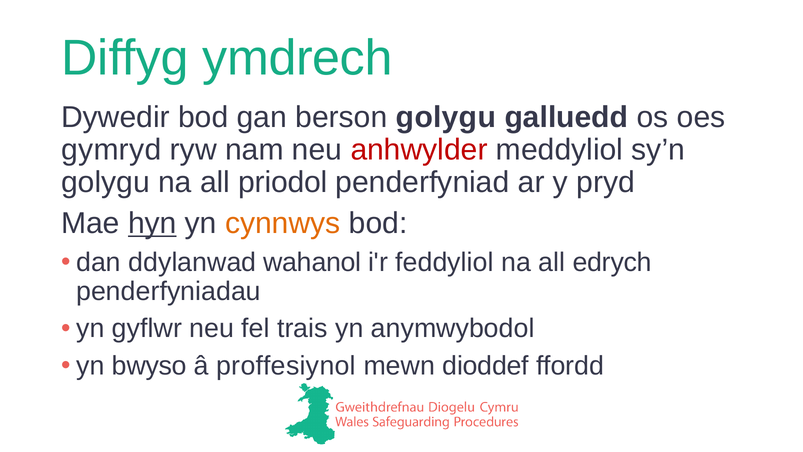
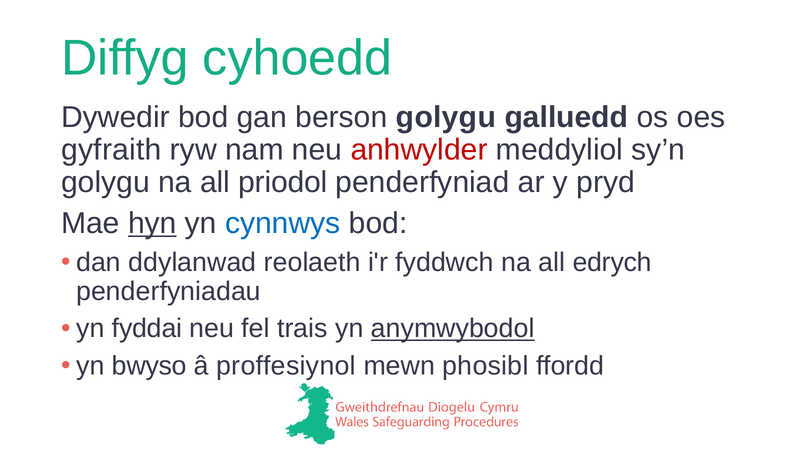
ymdrech: ymdrech -> cyhoedd
gymryd: gymryd -> gyfraith
cynnwys colour: orange -> blue
wahanol: wahanol -> reolaeth
feddyliol: feddyliol -> fyddwch
gyflwr: gyflwr -> fyddai
anymwybodol underline: none -> present
dioddef: dioddef -> phosibl
